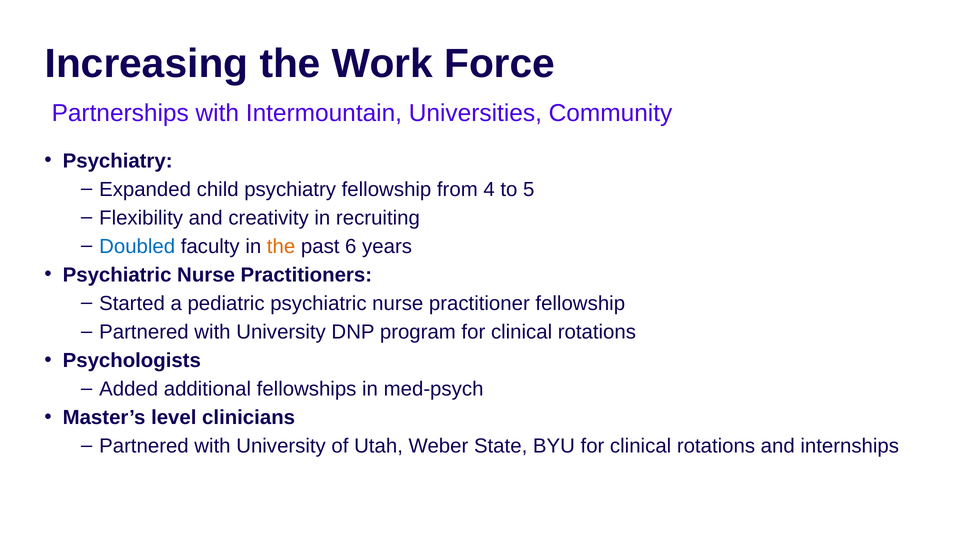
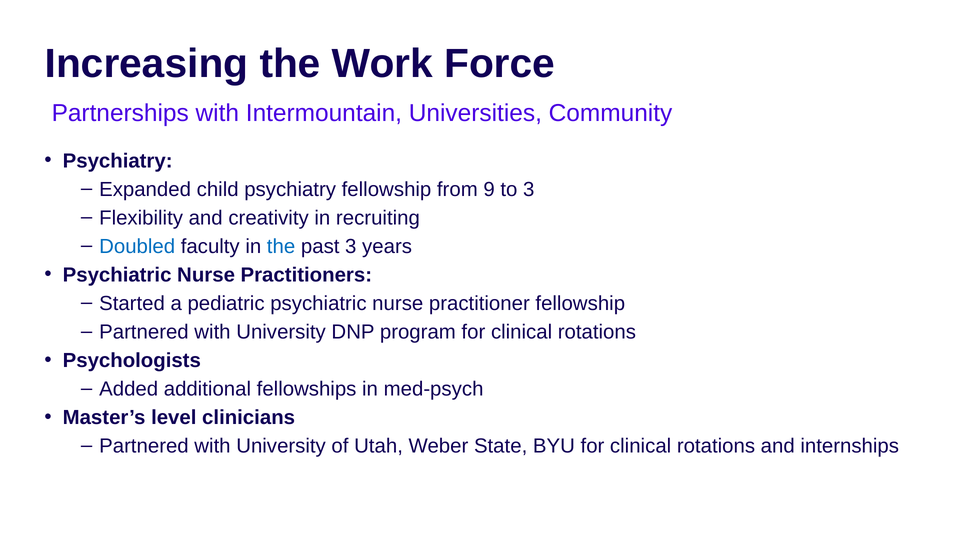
4: 4 -> 9
to 5: 5 -> 3
the at (281, 246) colour: orange -> blue
past 6: 6 -> 3
